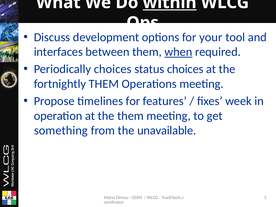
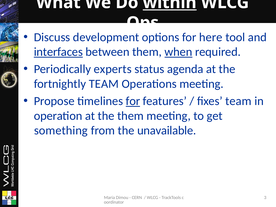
your: your -> here
interfaces underline: none -> present
Periodically choices: choices -> experts
status choices: choices -> agenda
fortnightly THEM: THEM -> TEAM
for at (133, 101) underline: none -> present
fixes week: week -> team
